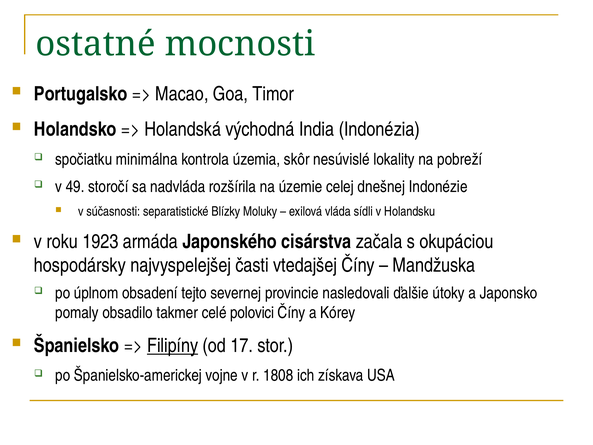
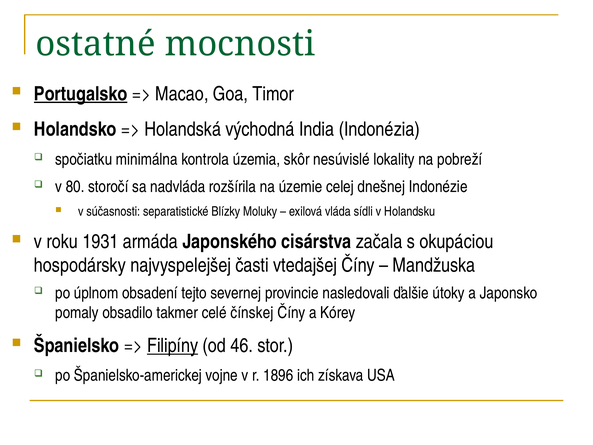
Portugalsko underline: none -> present
49: 49 -> 80
1923: 1923 -> 1931
polovici: polovici -> čínskej
17: 17 -> 46
1808: 1808 -> 1896
